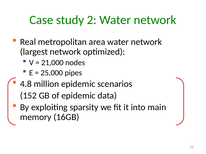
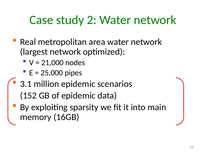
4.8: 4.8 -> 3.1
